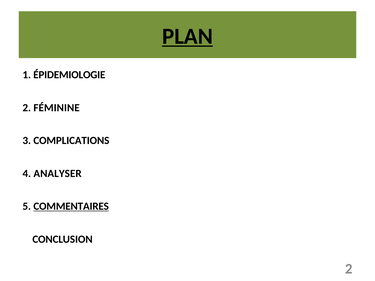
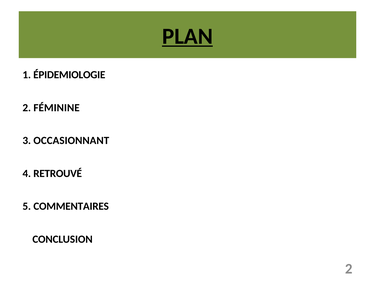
COMPLICATIONS: COMPLICATIONS -> OCCASIONNANT
ANALYSER: ANALYSER -> RETROUVÉ
COMMENTAIRES underline: present -> none
